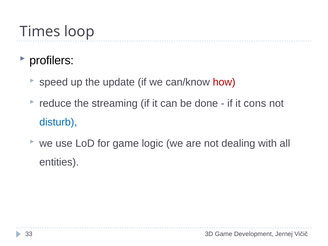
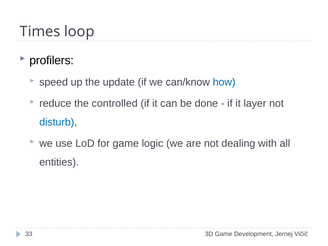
how colour: red -> blue
streaming: streaming -> controlled
cons: cons -> layer
